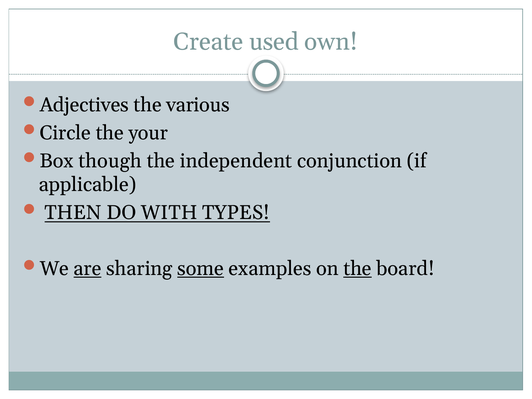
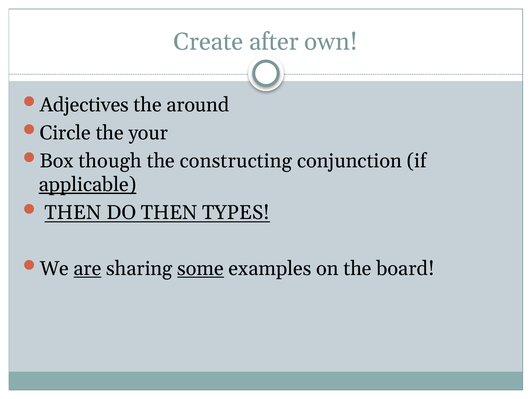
used: used -> after
various: various -> around
independent: independent -> constructing
applicable underline: none -> present
DO WITH: WITH -> THEN
the at (358, 269) underline: present -> none
